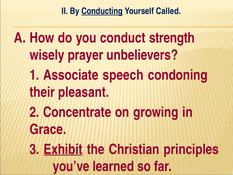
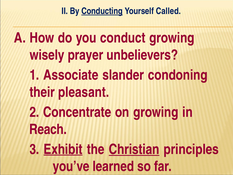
conduct strength: strength -> growing
speech: speech -> slander
Grace: Grace -> Reach
Christian underline: none -> present
